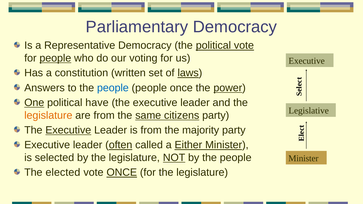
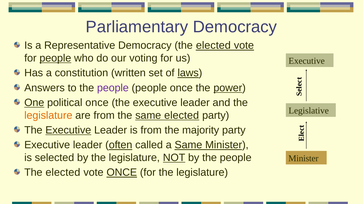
Democracy the political: political -> elected
people at (113, 88) colour: blue -> purple
political have: have -> once
same citizens: citizens -> elected
a Either: Either -> Same
